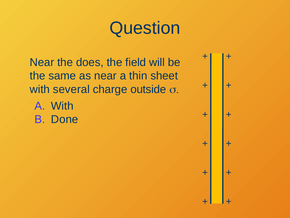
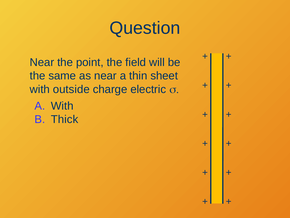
does: does -> point
several: several -> outside
outside: outside -> electric
Done: Done -> Thick
